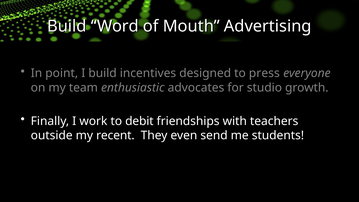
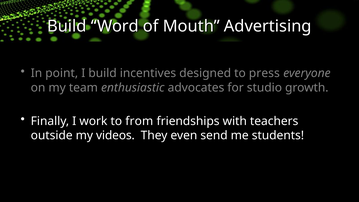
debit: debit -> from
recent: recent -> videos
